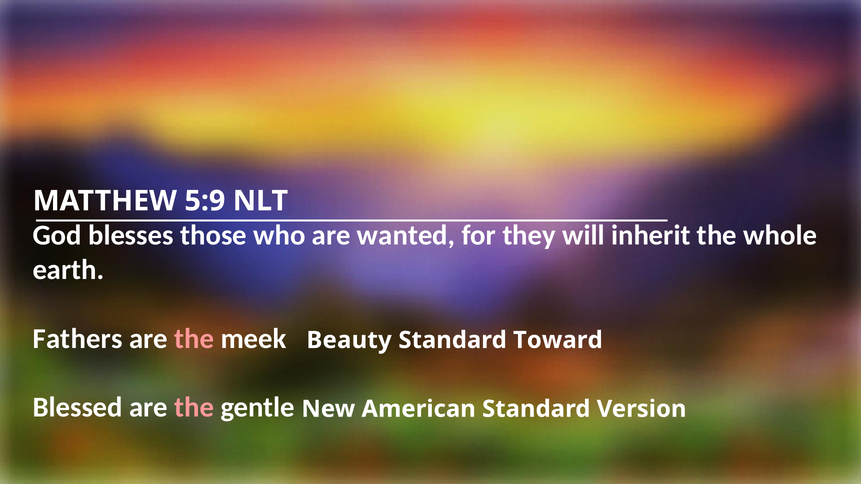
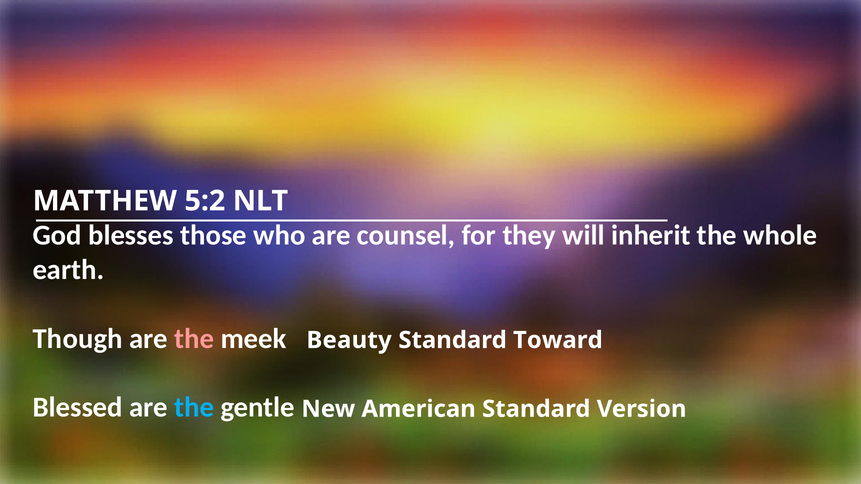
5:9: 5:9 -> 5:2
wanted: wanted -> counsel
Fathers: Fathers -> Though
the at (194, 408) colour: pink -> light blue
